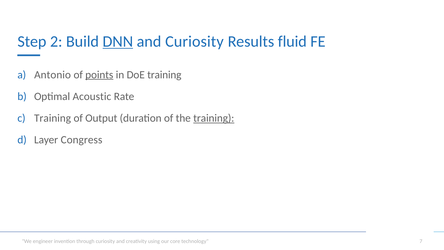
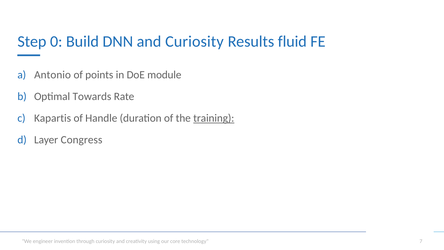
2: 2 -> 0
DNN underline: present -> none
points underline: present -> none
DoE training: training -> module
Acoustic: Acoustic -> Towards
Training at (53, 118): Training -> Kapartis
Output: Output -> Handle
